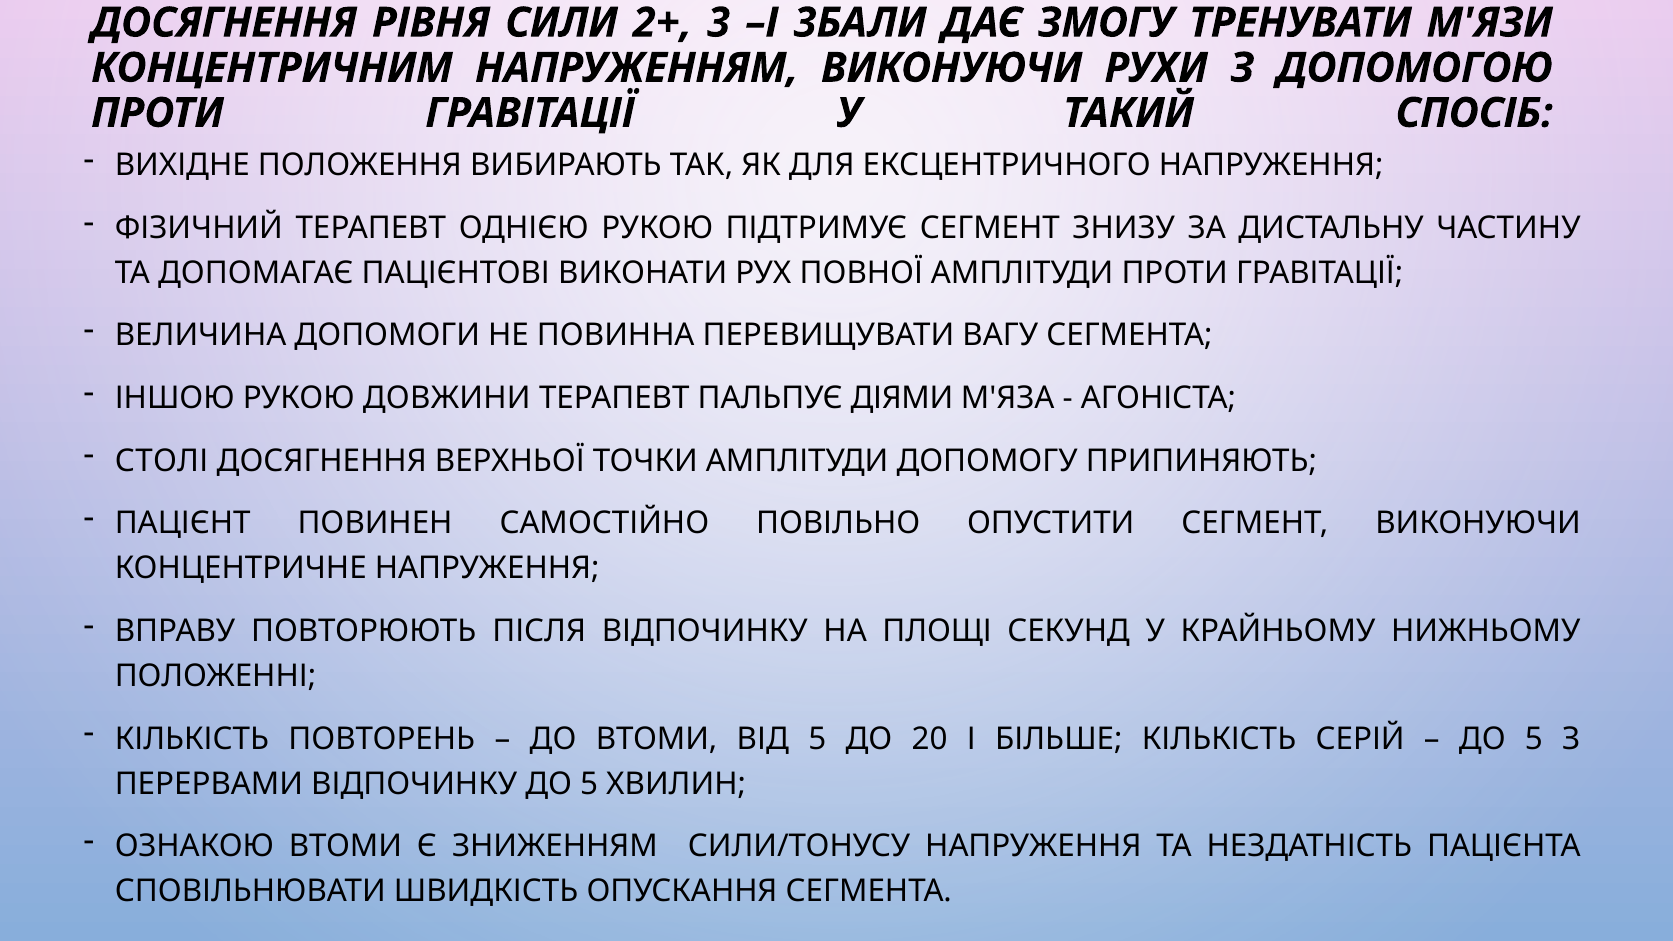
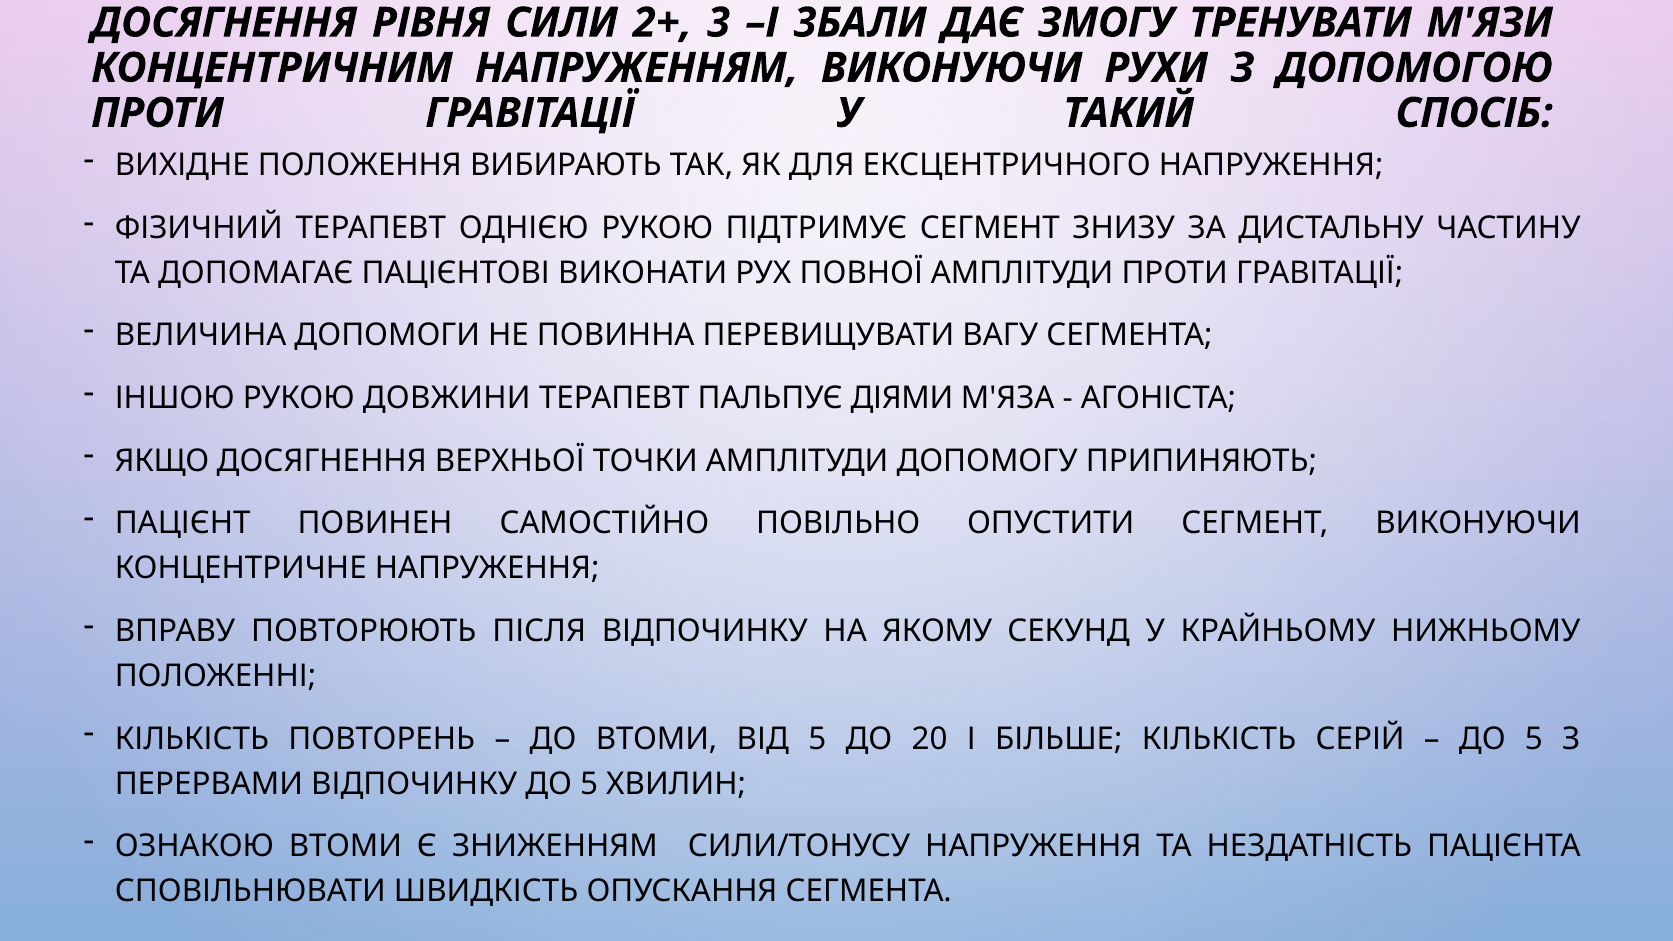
СТОЛІ: СТОЛІ -> ЯКЩО
ПЛОЩІ: ПЛОЩІ -> ЯКОМУ
